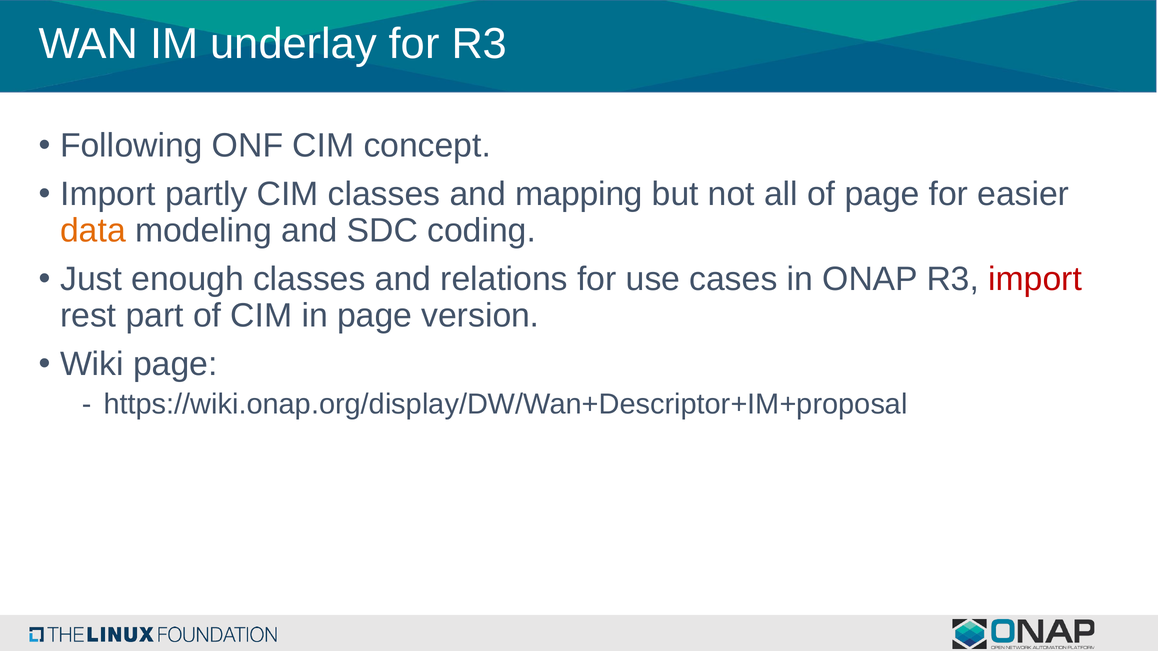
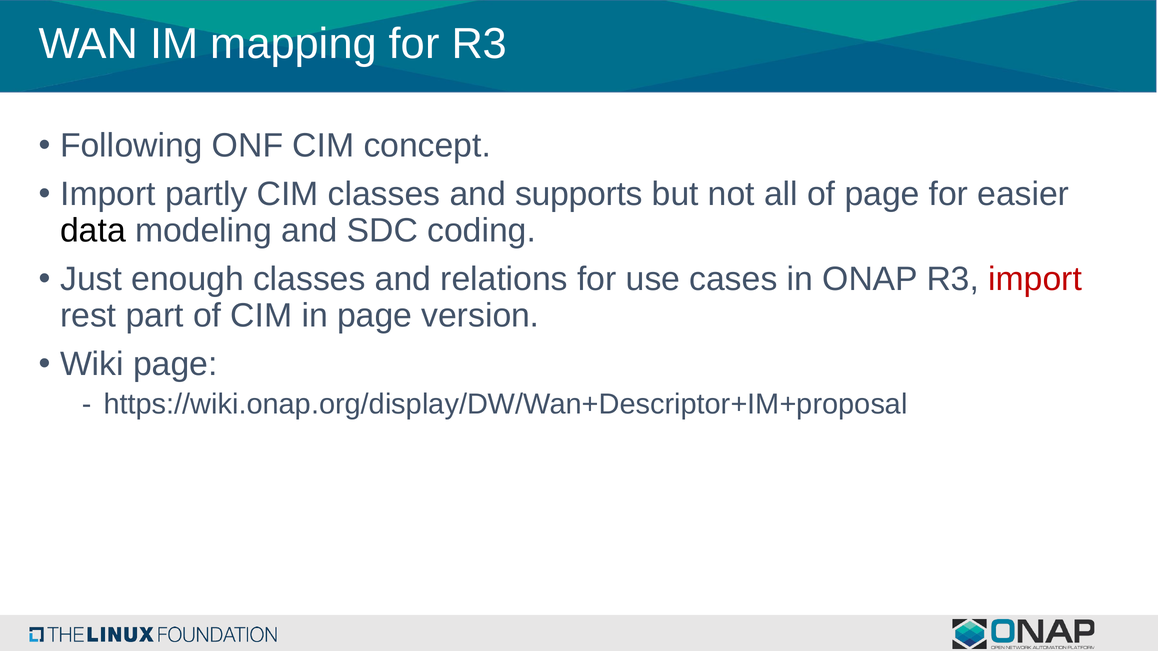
underlay: underlay -> mapping
mapping: mapping -> supports
data colour: orange -> black
